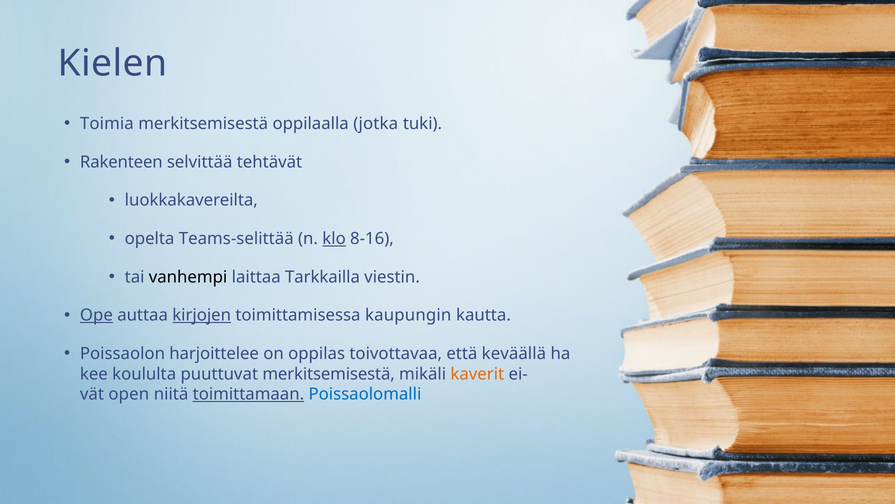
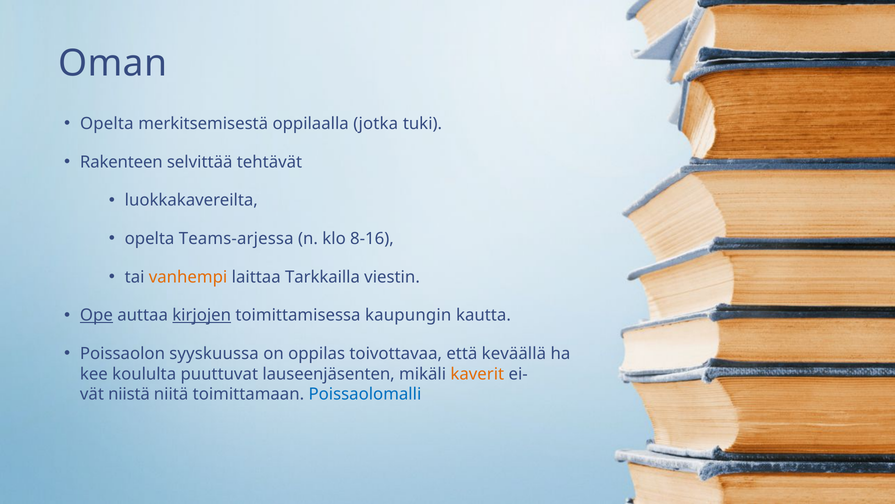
Kielen: Kielen -> Oman
Toimia at (107, 124): Toimia -> Opelta
Teams-selittää: Teams-selittää -> Teams-arjessa
klo underline: present -> none
vanhempi colour: black -> orange
harjoittelee: harjoittelee -> syyskuussa
puuttuvat merkitsemisestä: merkitsemisestä -> lauseenjäsenten
open: open -> niistä
toimittamaan underline: present -> none
